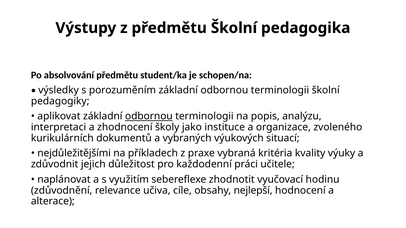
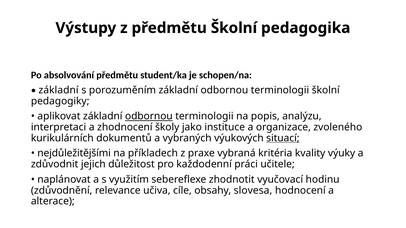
výsledky at (59, 90): výsledky -> základní
situací underline: none -> present
nejlepší: nejlepší -> slovesa
